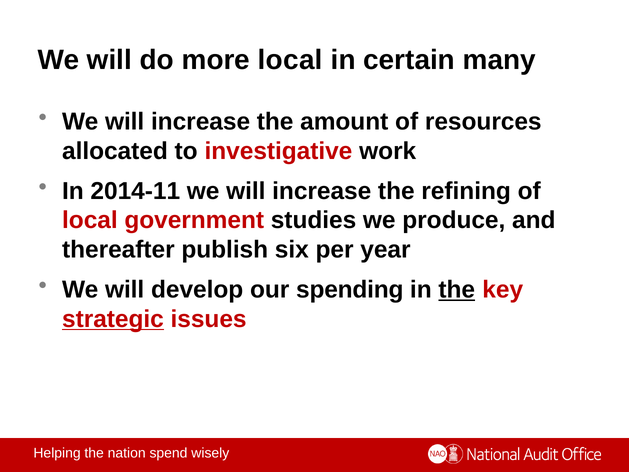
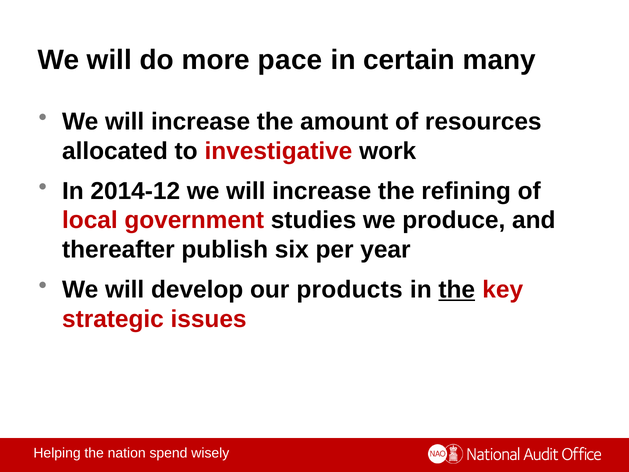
more local: local -> pace
2014-11: 2014-11 -> 2014-12
spending: spending -> products
strategic underline: present -> none
